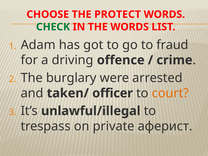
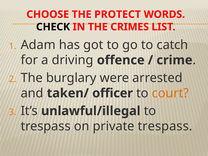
CHECK colour: green -> black
THE WORDS: WORDS -> CRIMES
fraud: fraud -> catch
private аферист: аферист -> trespass
